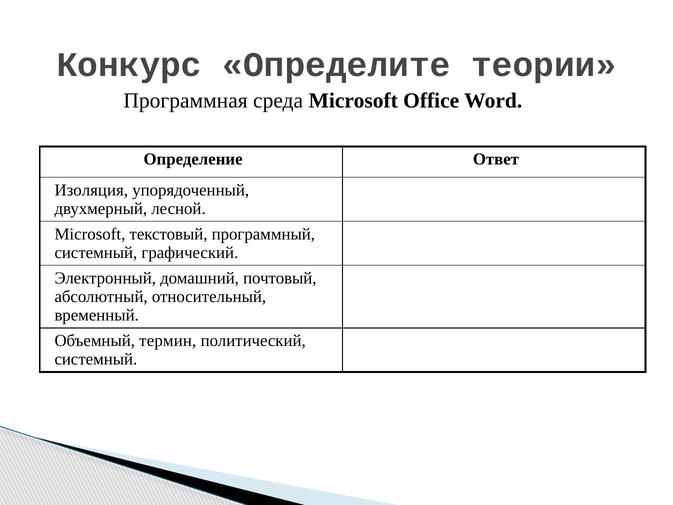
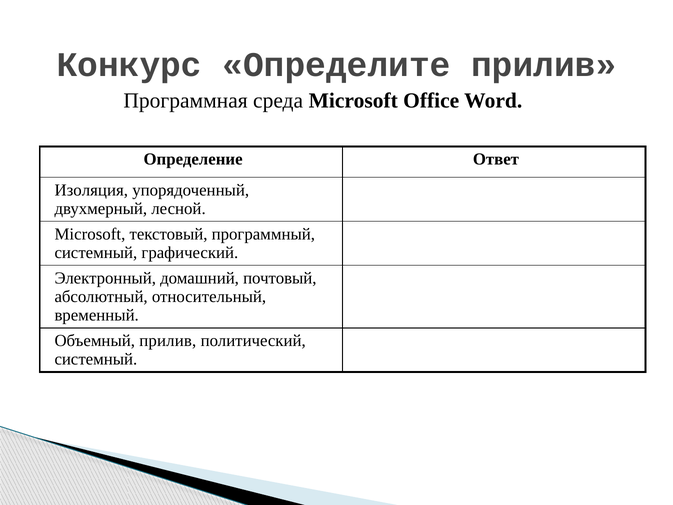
Определите теории: теории -> прилив
Объемный термин: термин -> прилив
